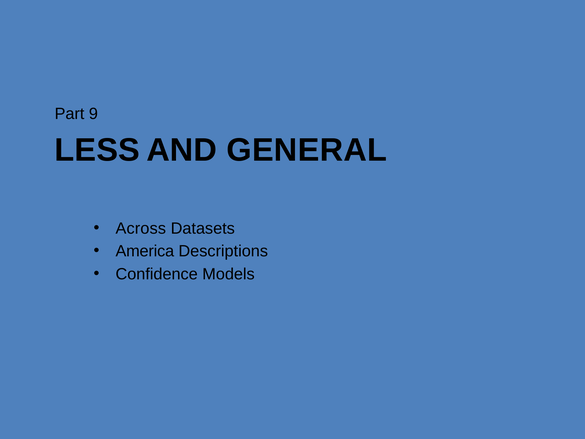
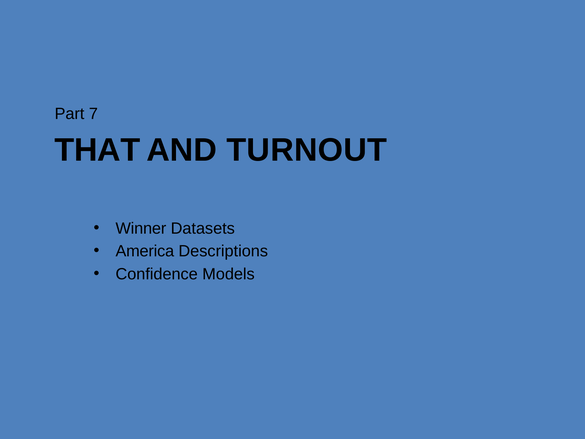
9: 9 -> 7
LESS: LESS -> THAT
GENERAL: GENERAL -> TURNOUT
Across: Across -> Winner
